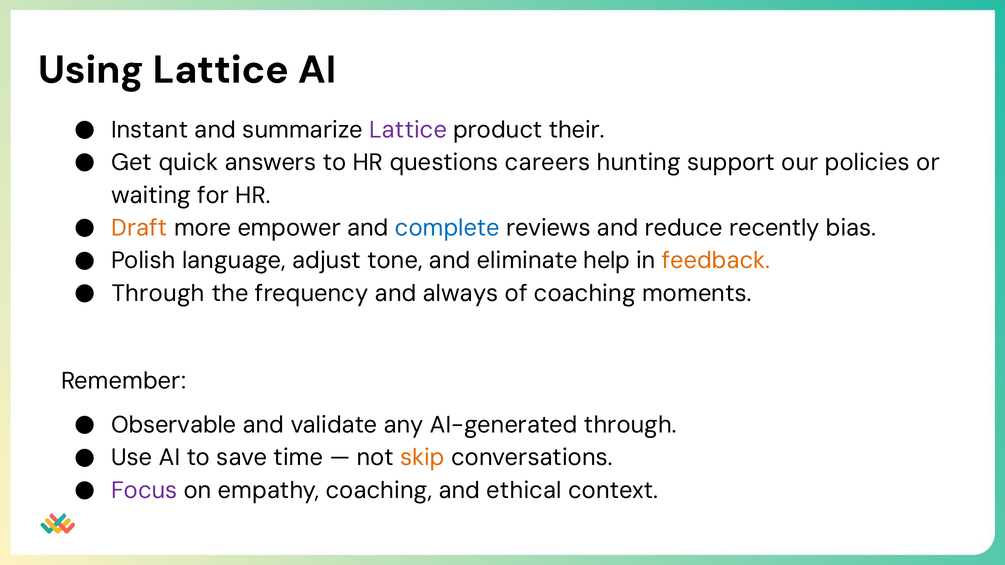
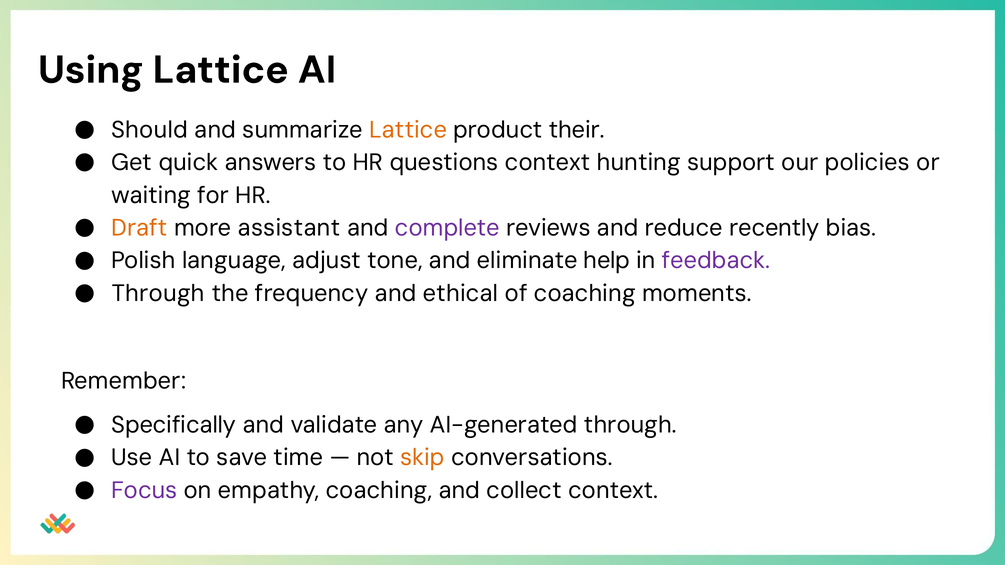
Instant: Instant -> Should
Lattice at (408, 130) colour: purple -> orange
questions careers: careers -> context
empower: empower -> assistant
complete colour: blue -> purple
feedback colour: orange -> purple
always: always -> ethical
Observable: Observable -> Specifically
ethical: ethical -> collect
